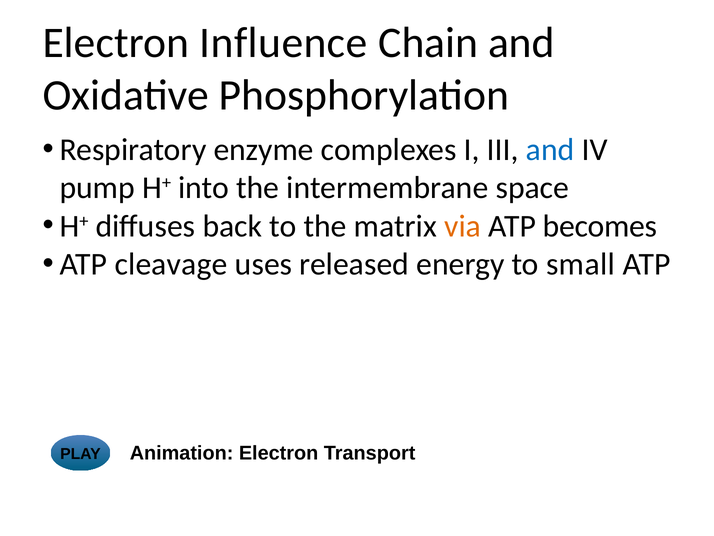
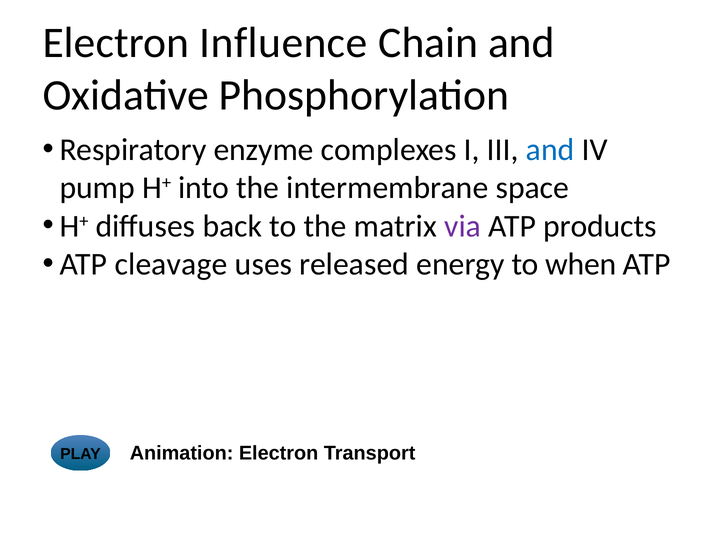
via colour: orange -> purple
becomes: becomes -> products
small: small -> when
